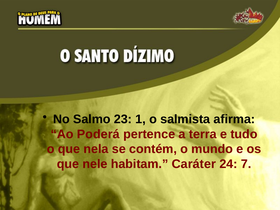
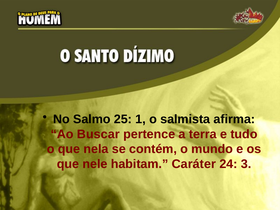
23: 23 -> 25
Poderá: Poderá -> Buscar
7: 7 -> 3
